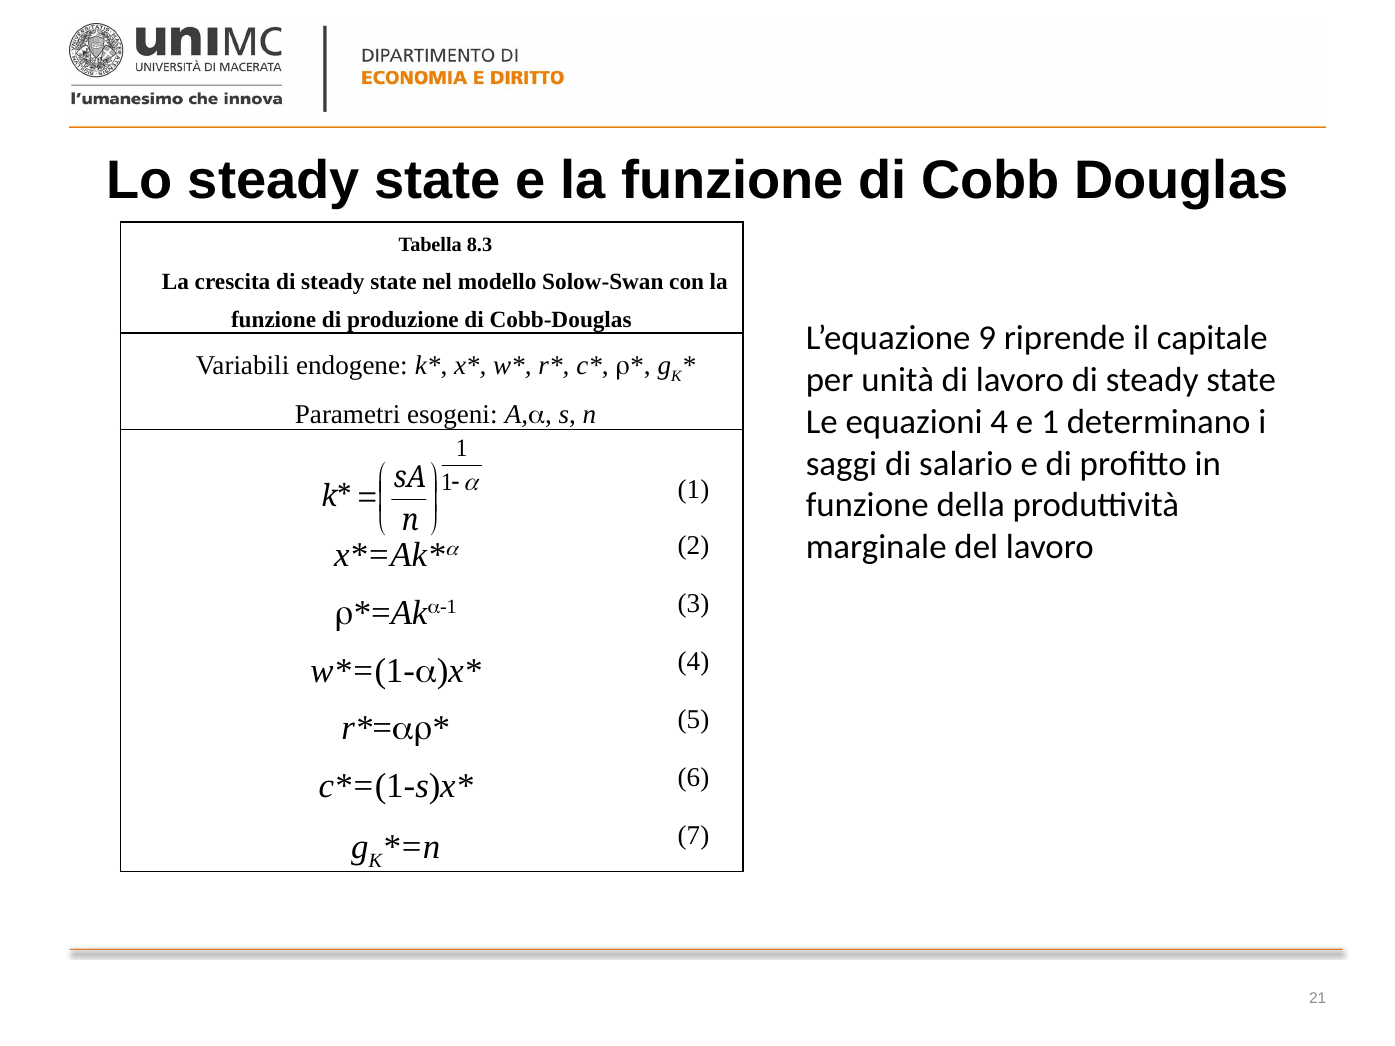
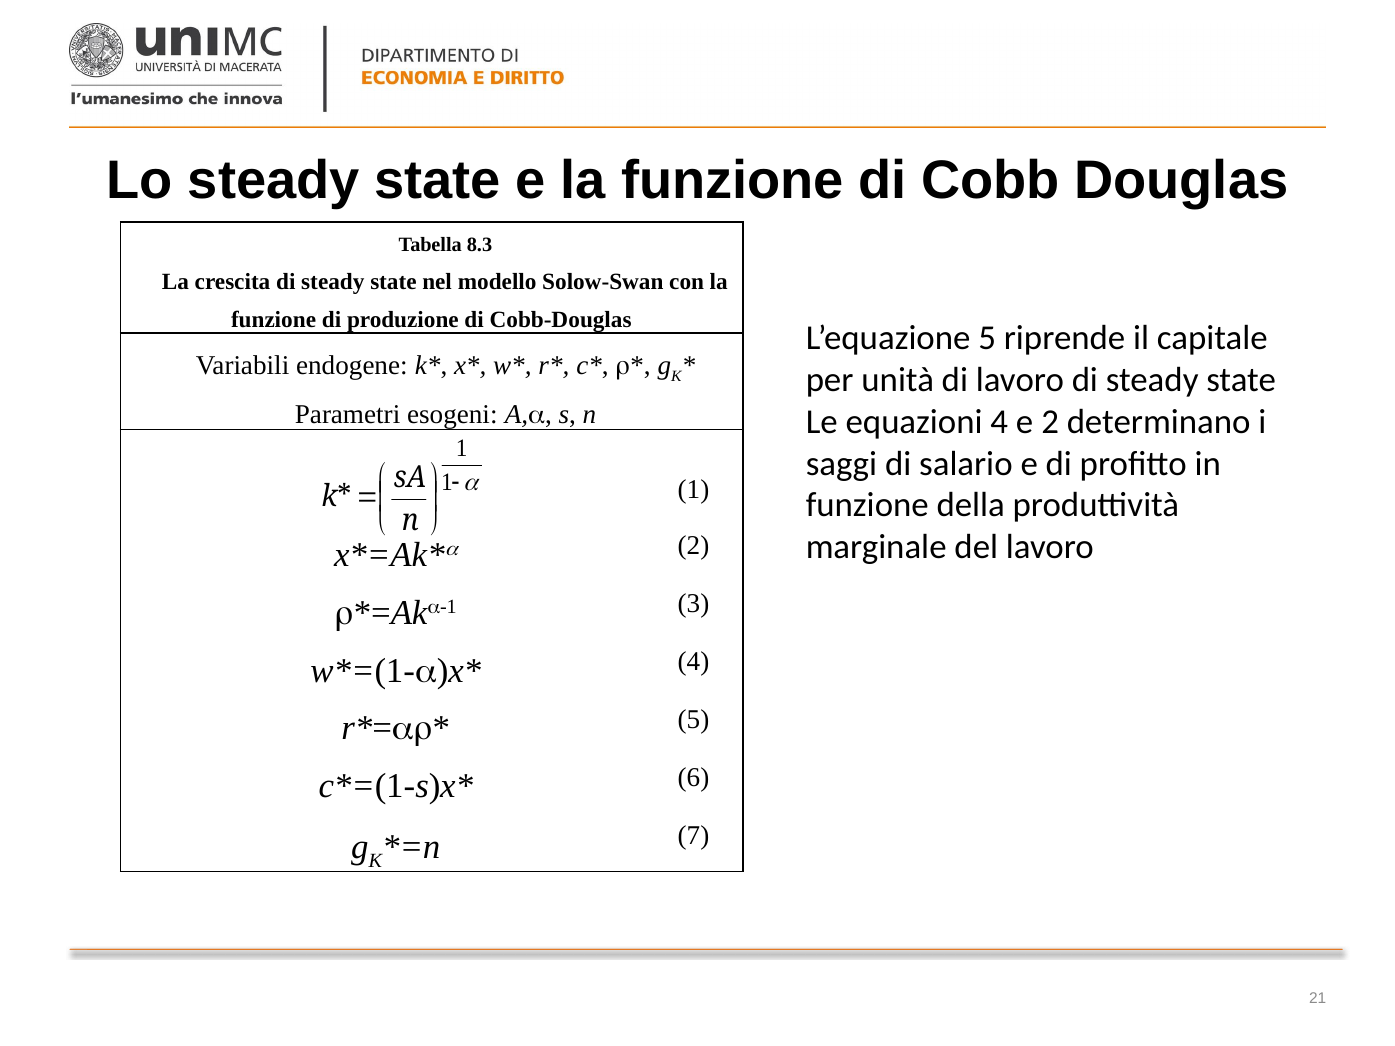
L’equazione 9: 9 -> 5
e 1: 1 -> 2
